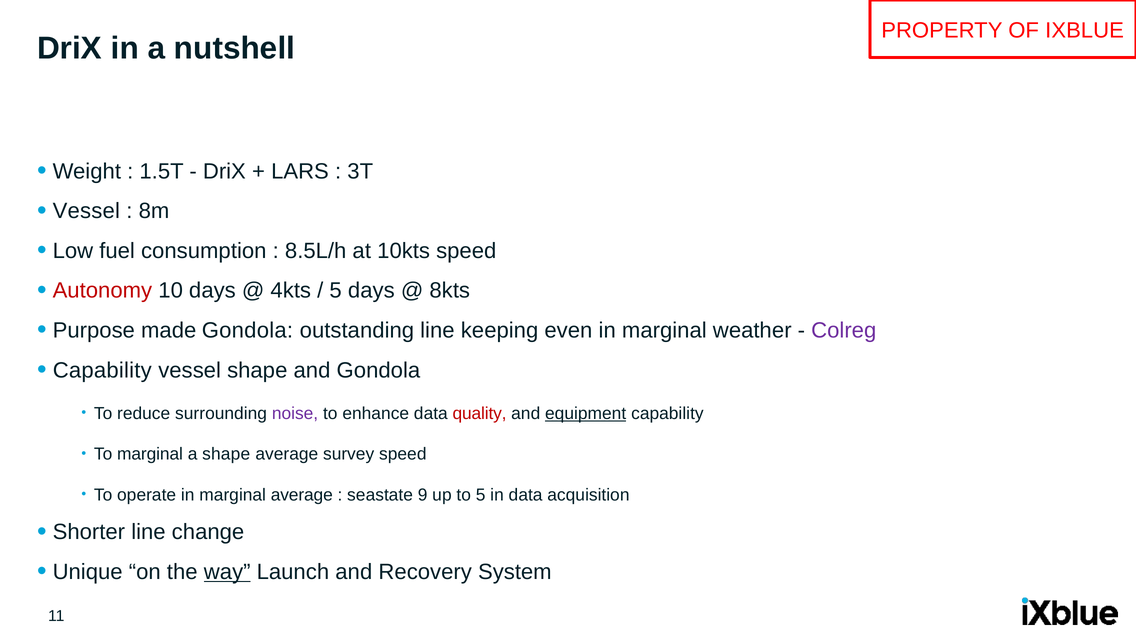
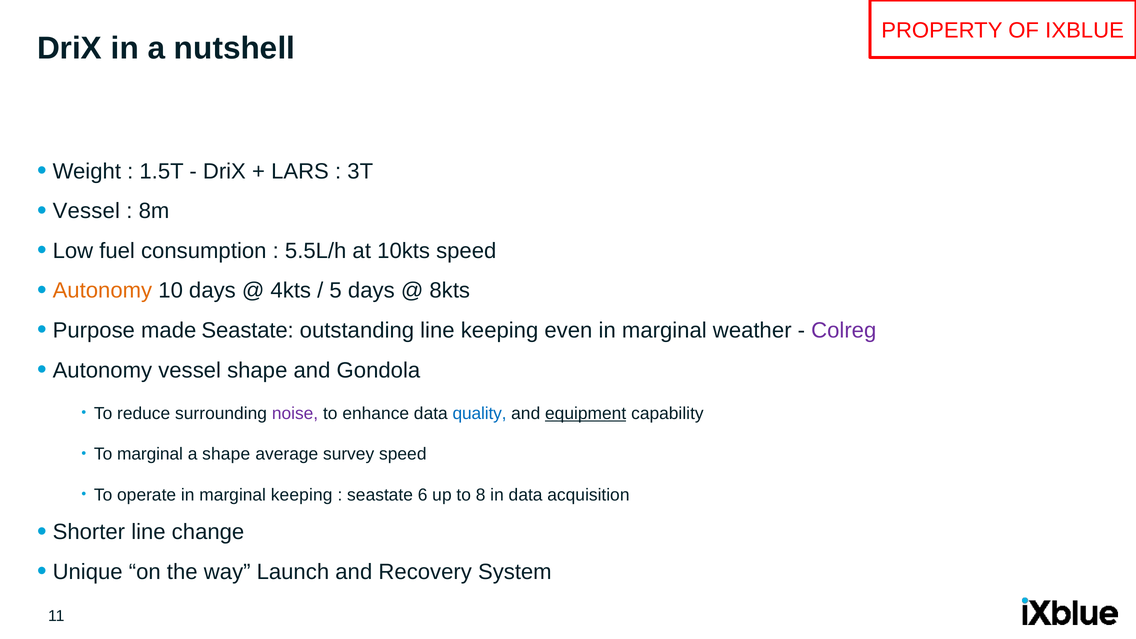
8.5L/h: 8.5L/h -> 5.5L/h
Autonomy at (102, 291) colour: red -> orange
made Gondola: Gondola -> Seastate
Capability at (102, 370): Capability -> Autonomy
quality colour: red -> blue
marginal average: average -> keeping
9: 9 -> 6
to 5: 5 -> 8
way underline: present -> none
